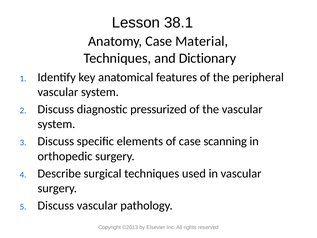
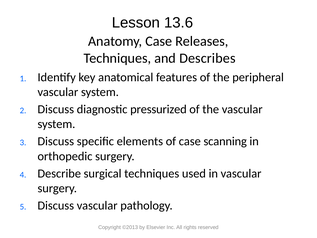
38.1: 38.1 -> 13.6
Material: Material -> Releases
Dictionary: Dictionary -> Describes
